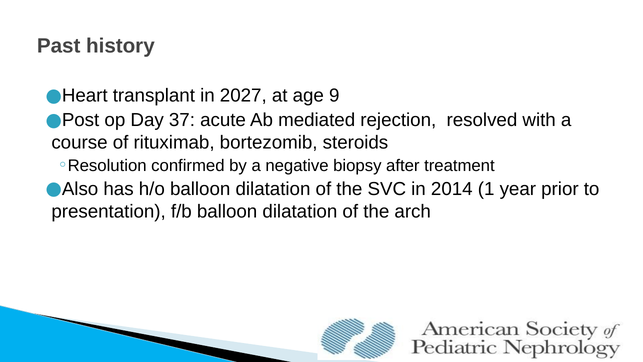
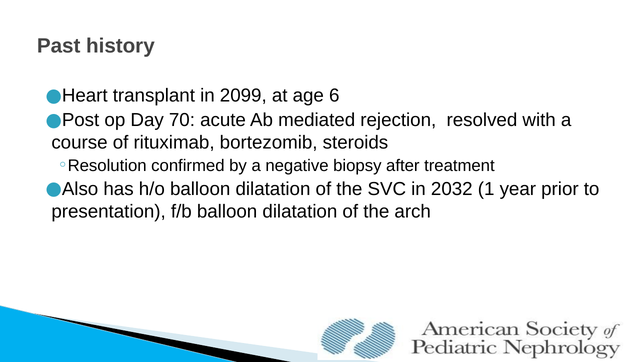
2027: 2027 -> 2099
9: 9 -> 6
37: 37 -> 70
2014: 2014 -> 2032
